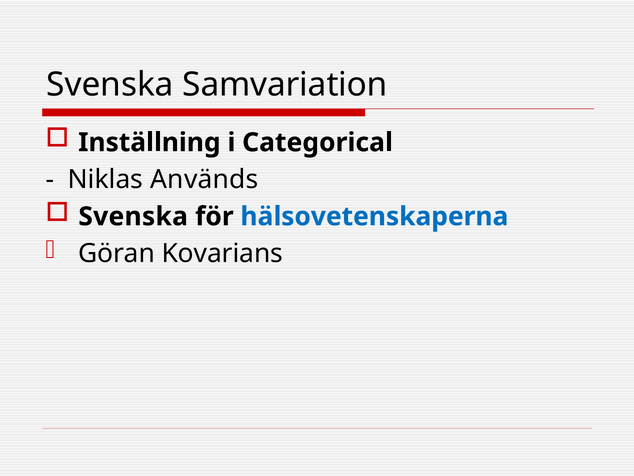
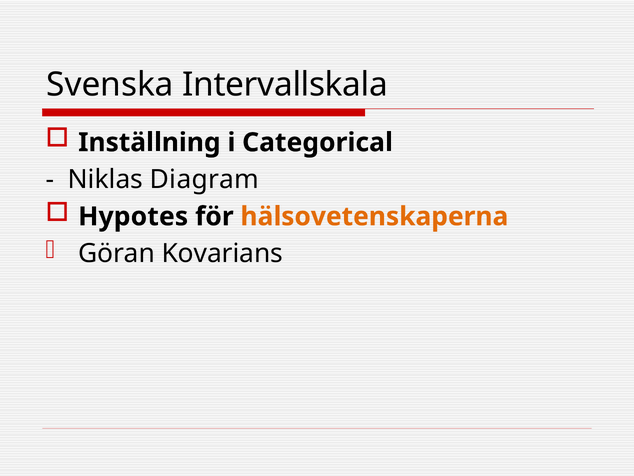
Samvariation: Samvariation -> Intervallskala
Används: Används -> Diagram
Svenska at (133, 216): Svenska -> Hypotes
hälsovetenskaperna colour: blue -> orange
